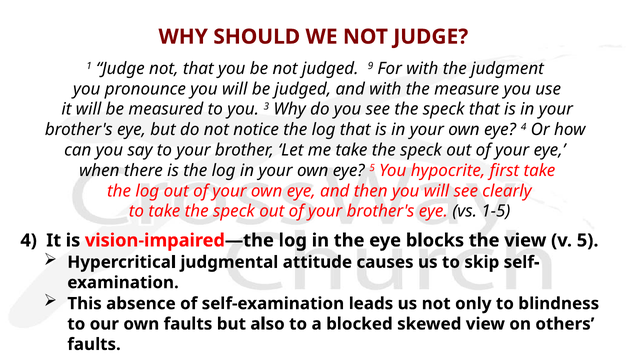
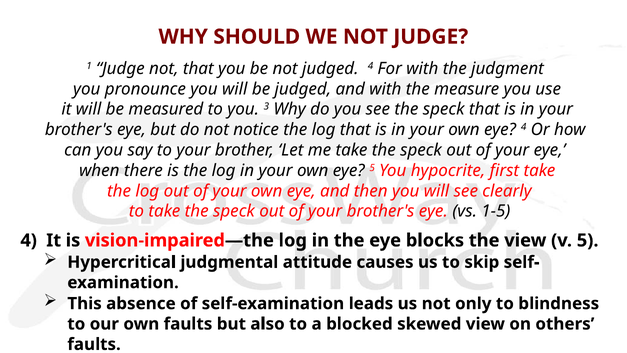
judged 9: 9 -> 4
